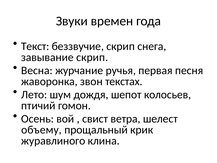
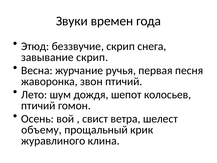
Текст: Текст -> Этюд
звон текстах: текстах -> птичий
